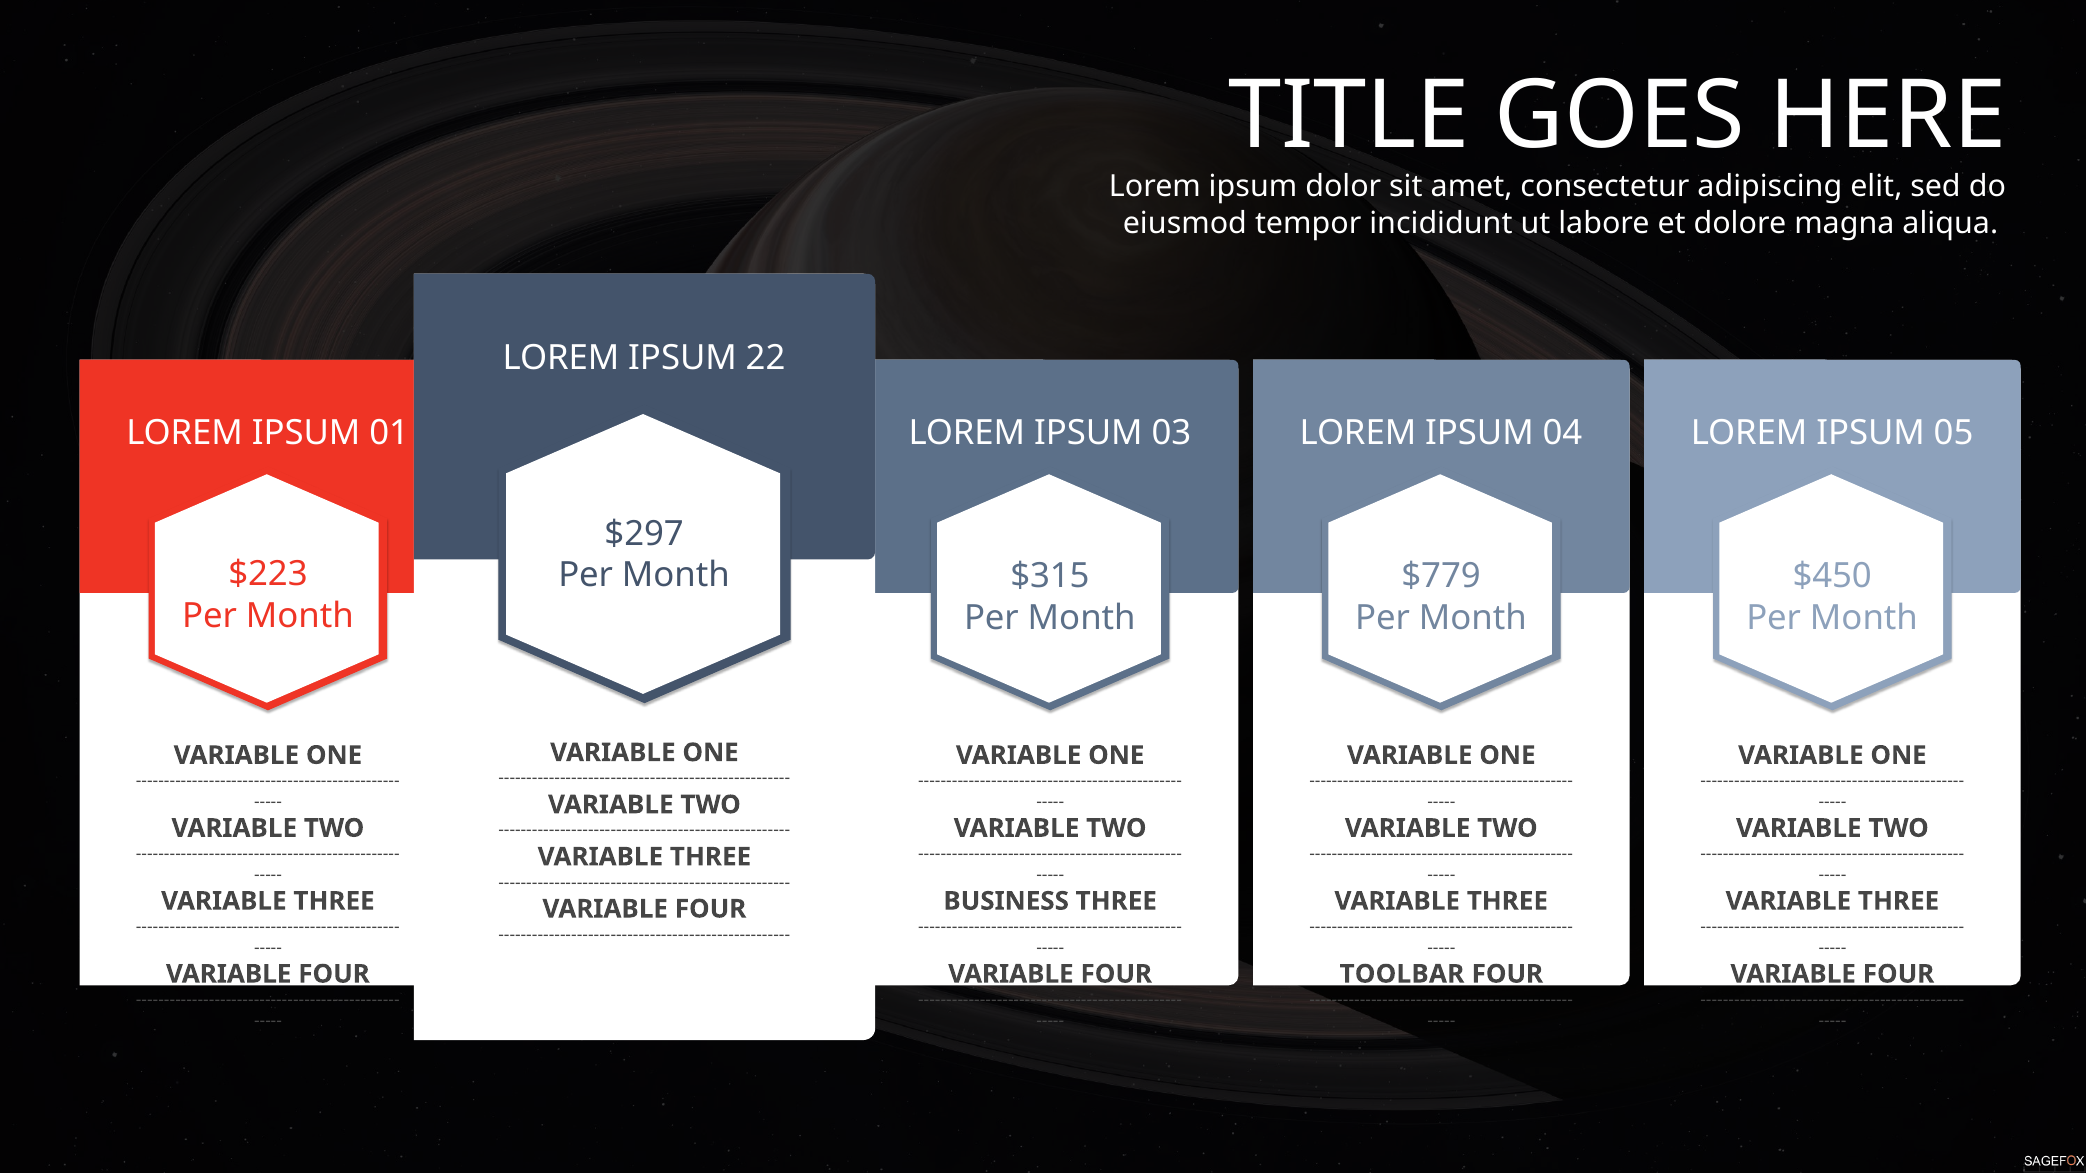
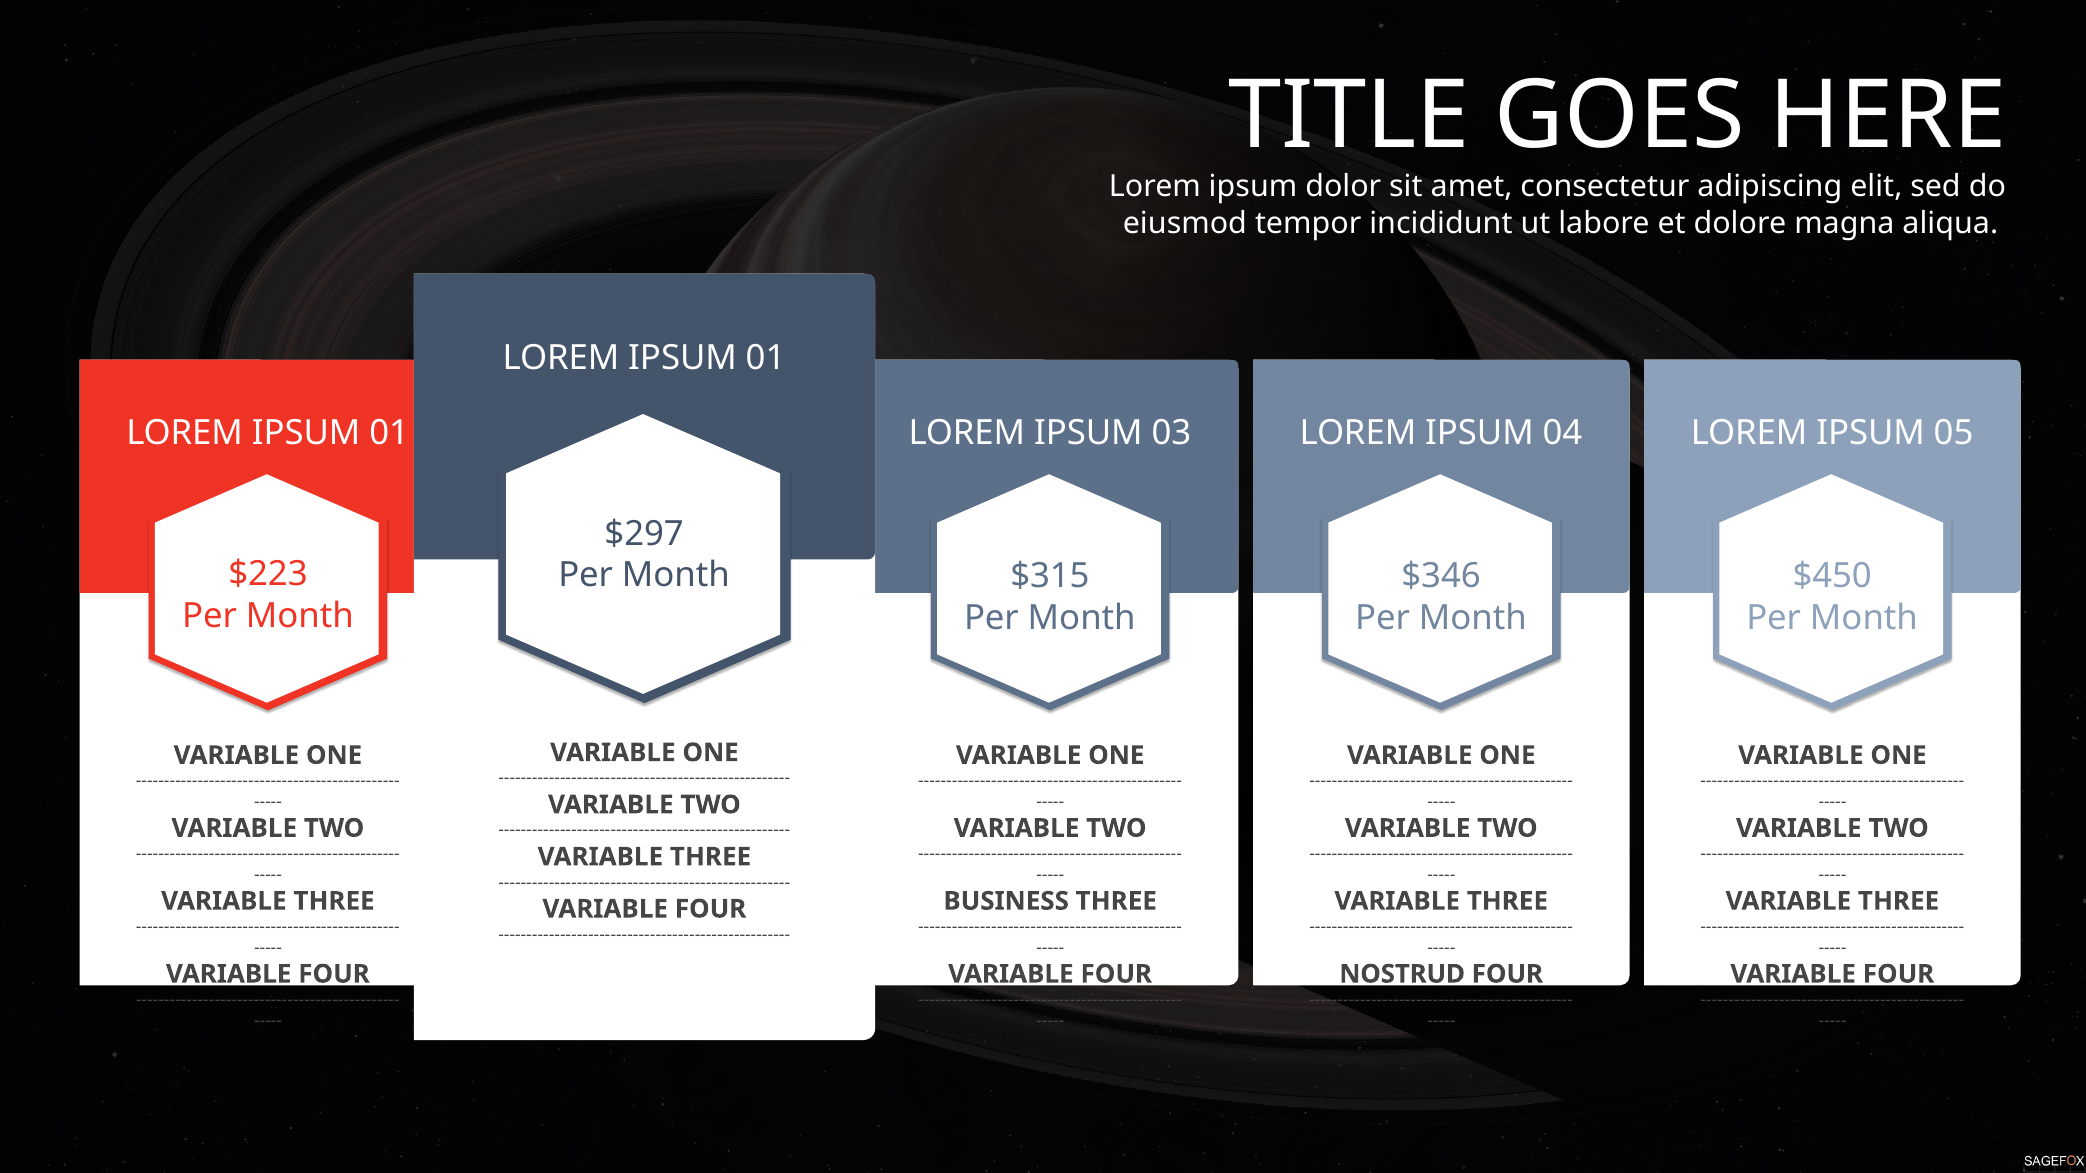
22 at (766, 358): 22 -> 01
$779: $779 -> $346
TOOLBAR: TOOLBAR -> NOSTRUD
